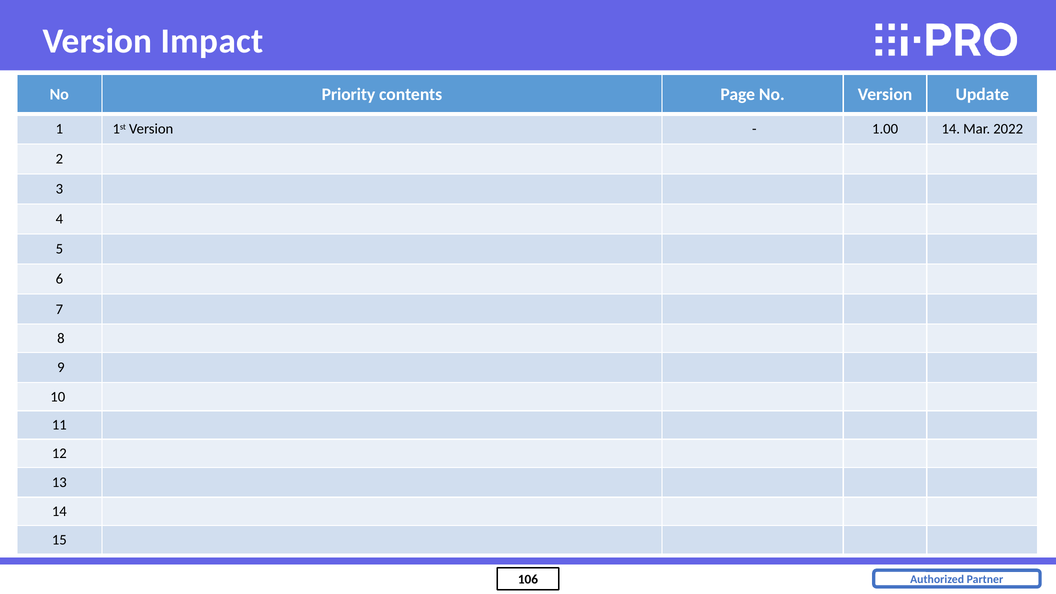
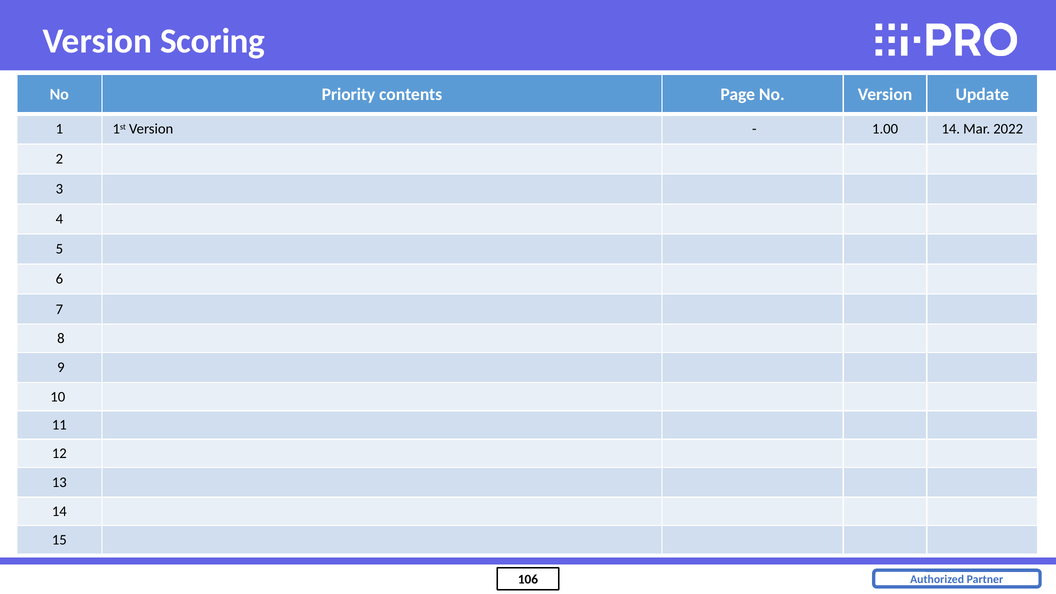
Impact: Impact -> Scoring
